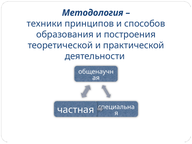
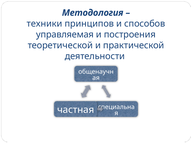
образования: образования -> управляемая
